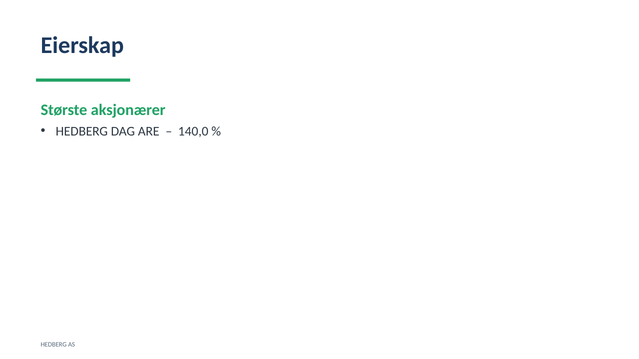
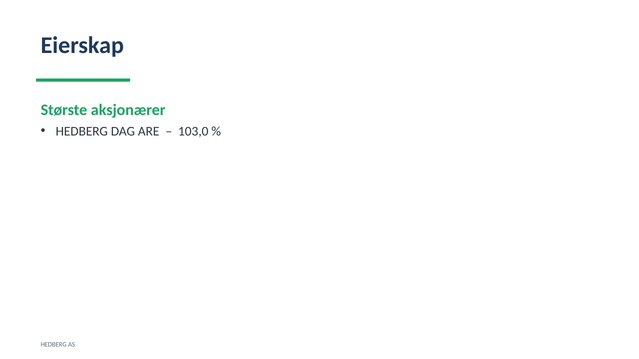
140,0: 140,0 -> 103,0
